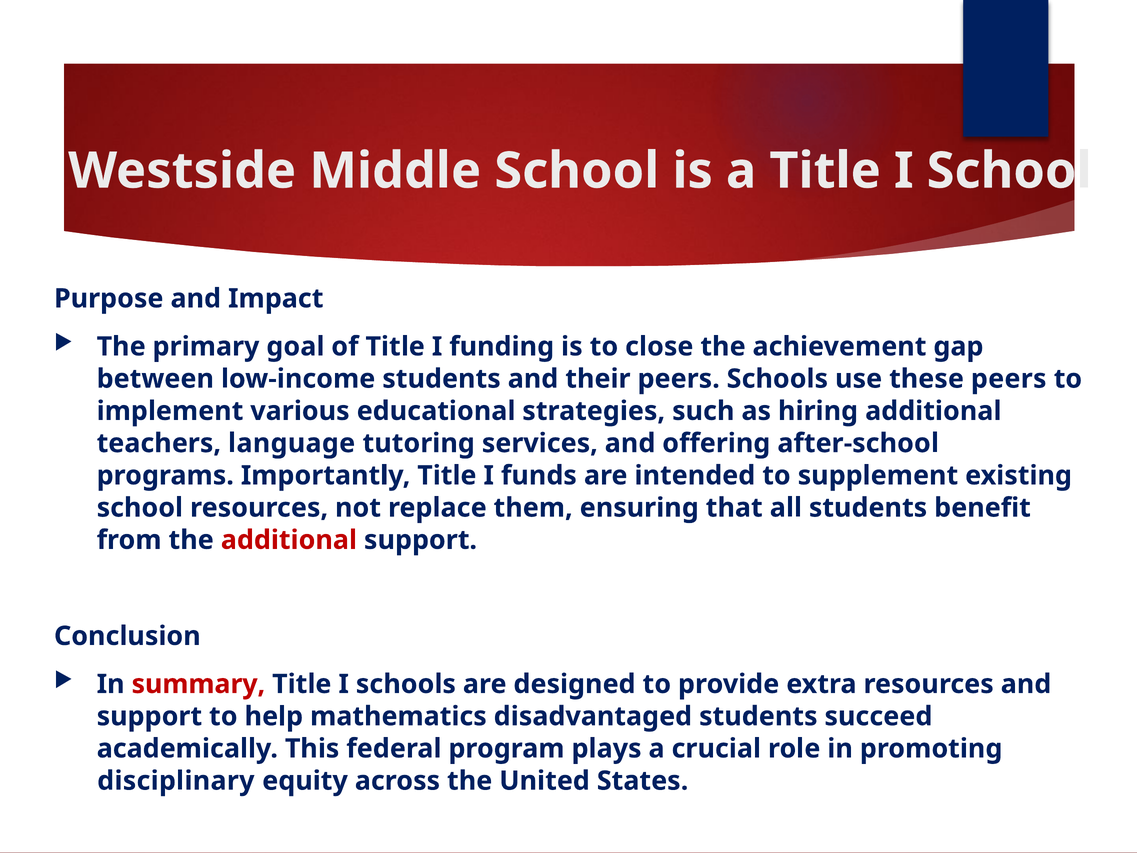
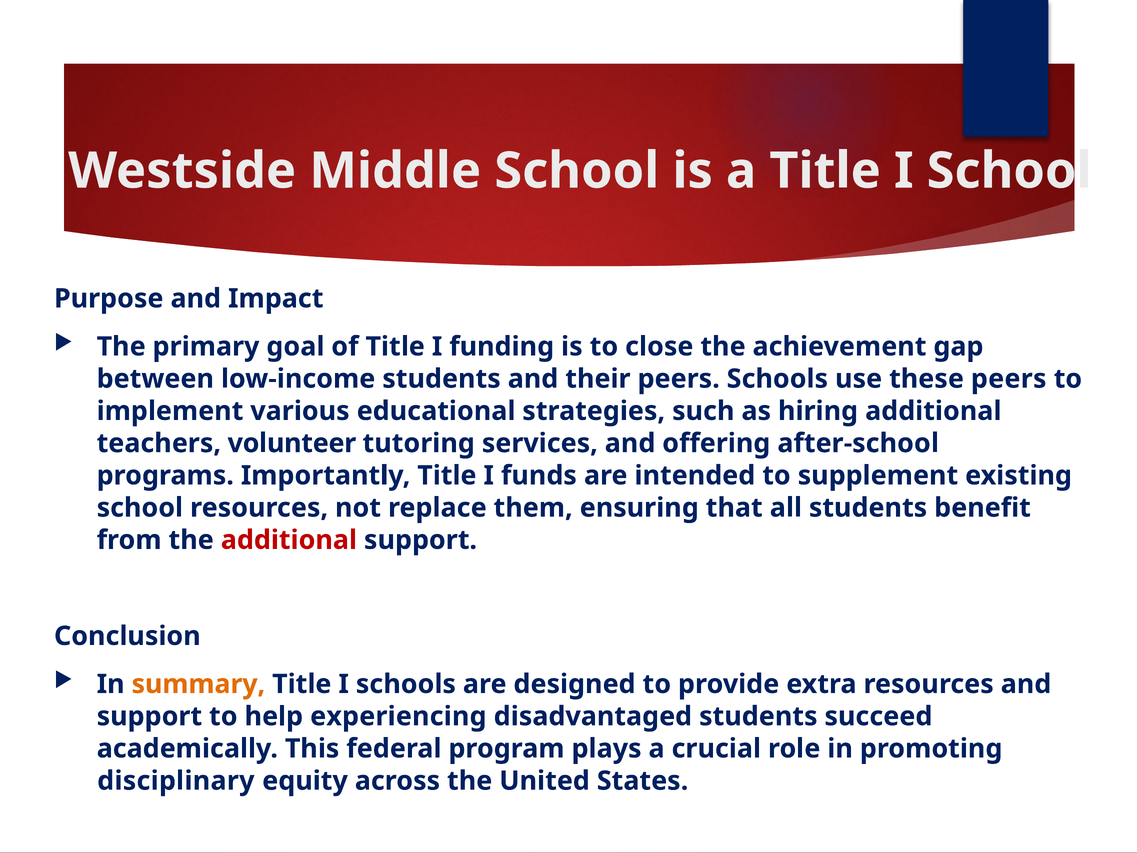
language: language -> volunteer
summary colour: red -> orange
mathematics: mathematics -> experiencing
